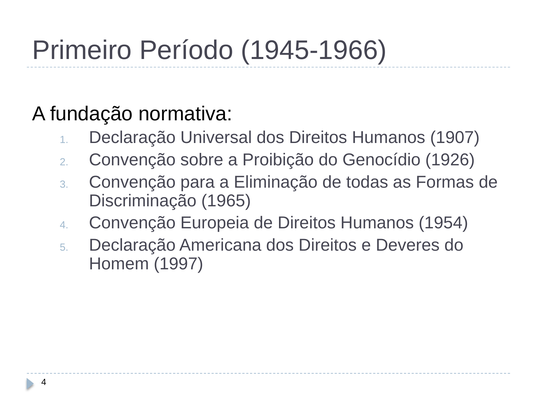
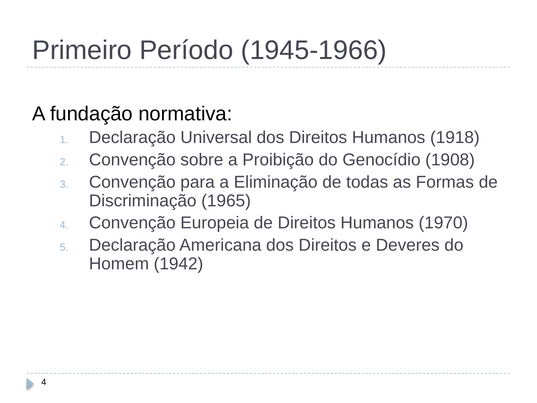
1907: 1907 -> 1918
1926: 1926 -> 1908
1954: 1954 -> 1970
1997: 1997 -> 1942
